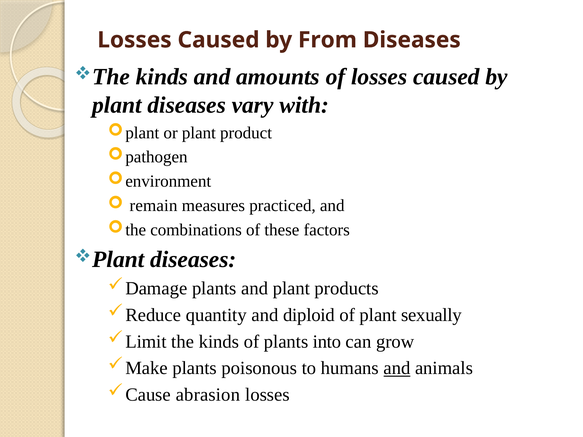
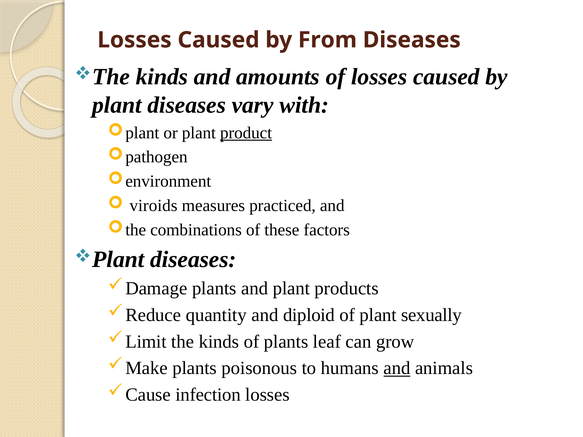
product underline: none -> present
remain: remain -> viroids
into: into -> leaf
abrasion: abrasion -> infection
